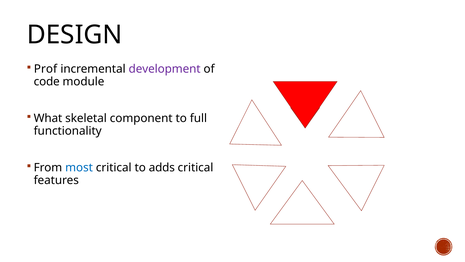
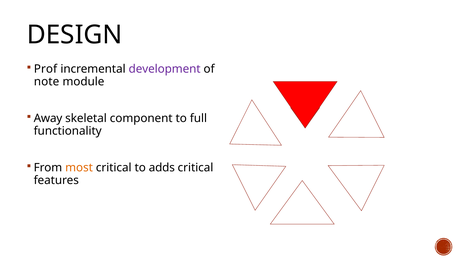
code: code -> note
What: What -> Away
most colour: blue -> orange
